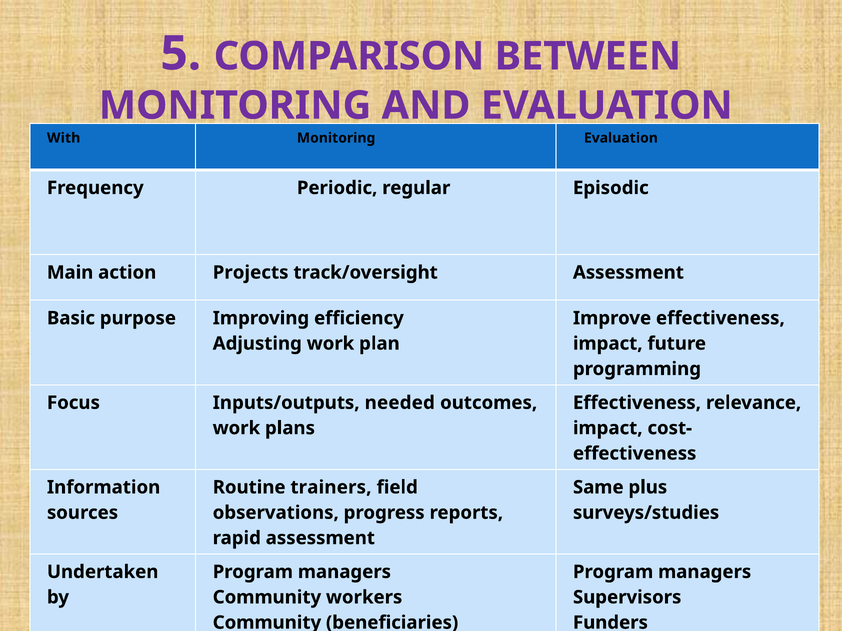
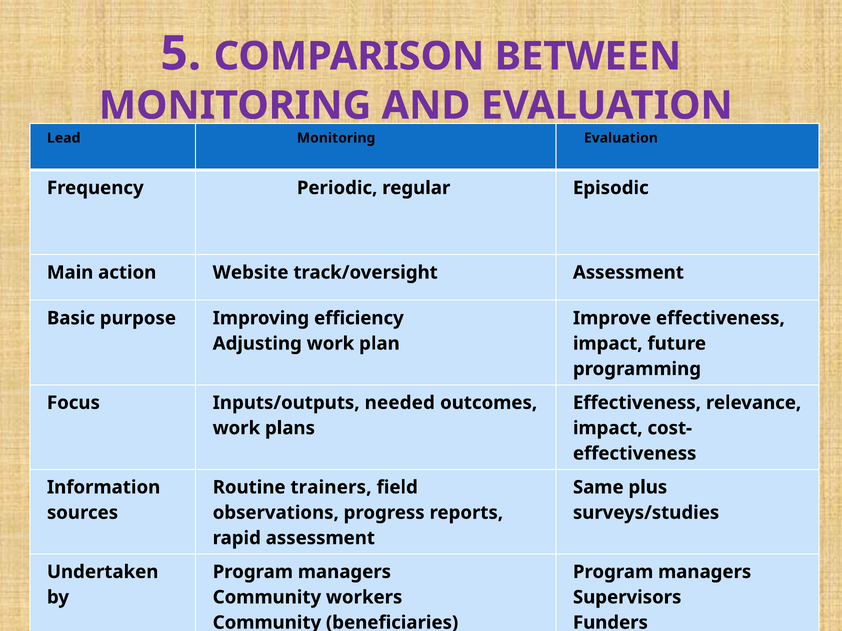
With: With -> Lead
Projects: Projects -> Website
